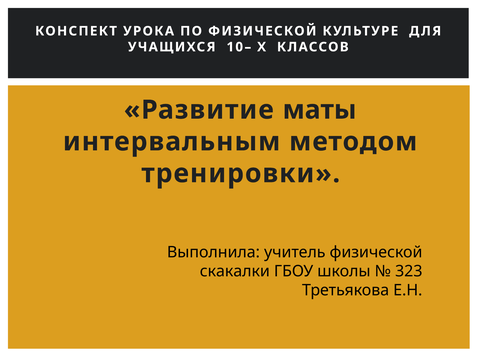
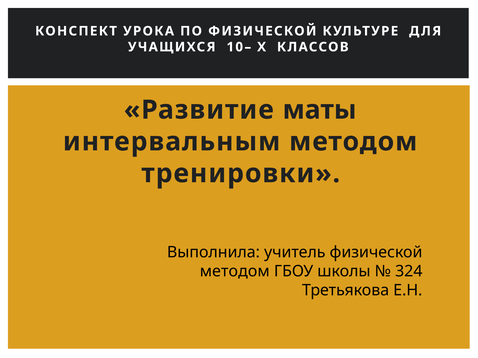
скакалки at (235, 272): скакалки -> методом
323: 323 -> 324
